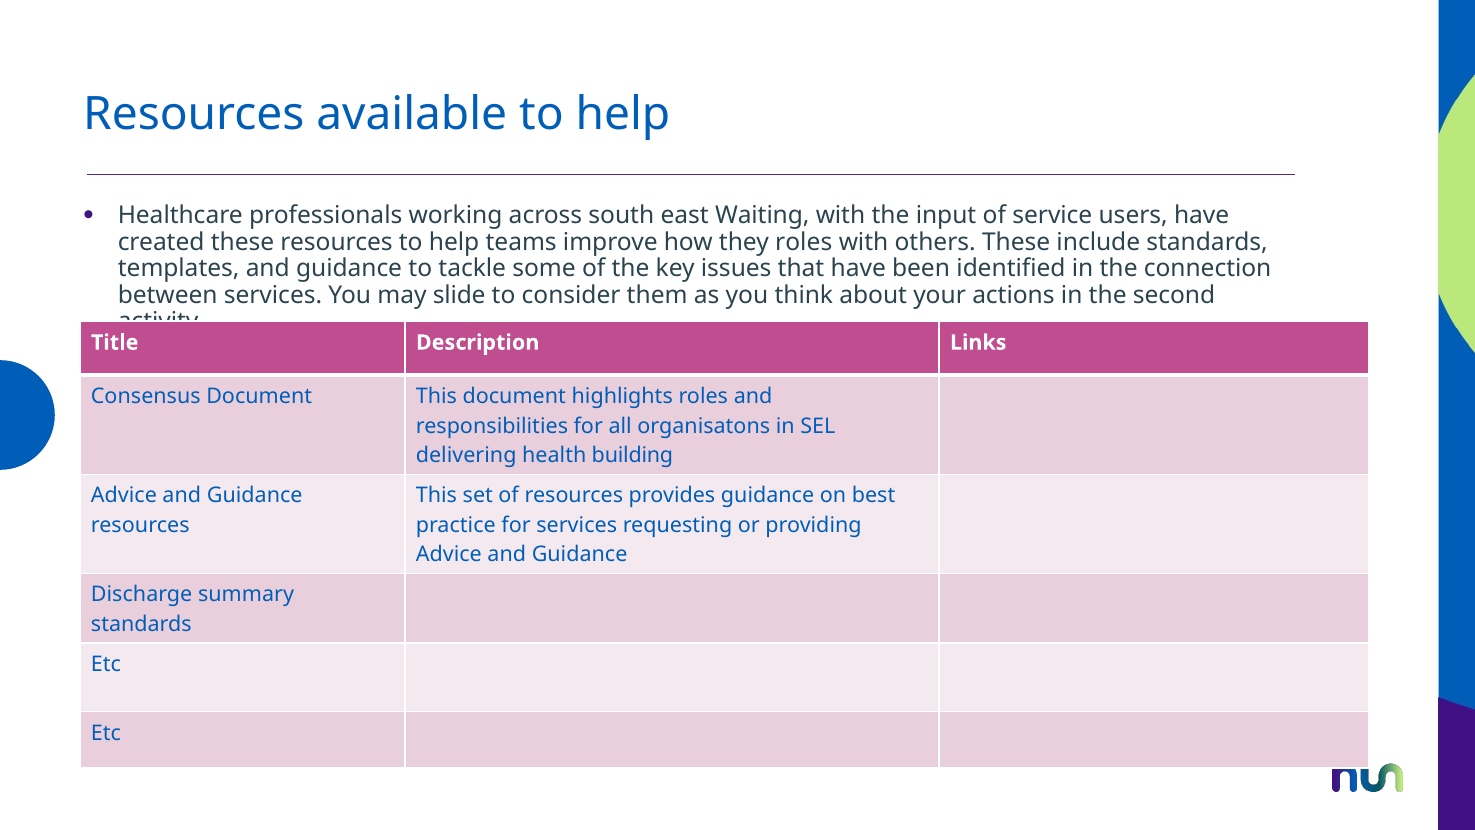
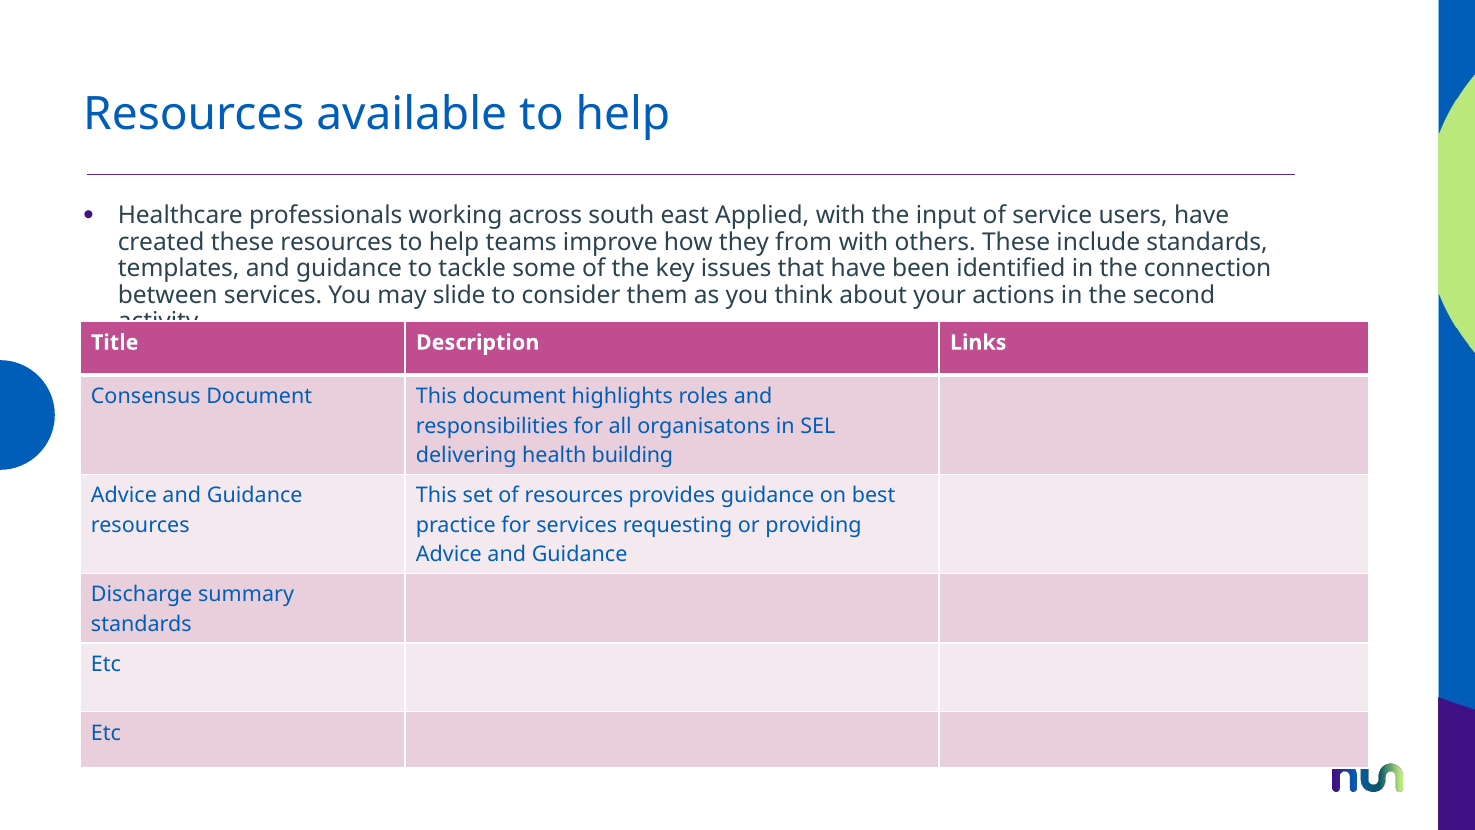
Waiting: Waiting -> Applied
they roles: roles -> from
